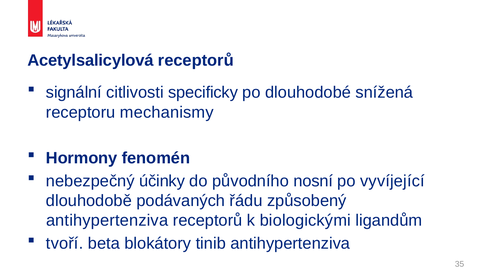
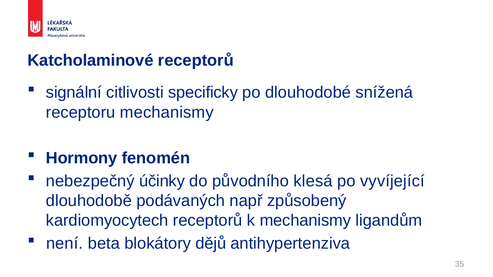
Acetylsalicylová: Acetylsalicylová -> Katcholaminové
nosní: nosní -> klesá
řádu: řádu -> např
antihypertenziva at (107, 221): antihypertenziva -> kardiomyocytech
k biologickými: biologickými -> mechanismy
tvoří: tvoří -> není
tinib: tinib -> dějů
